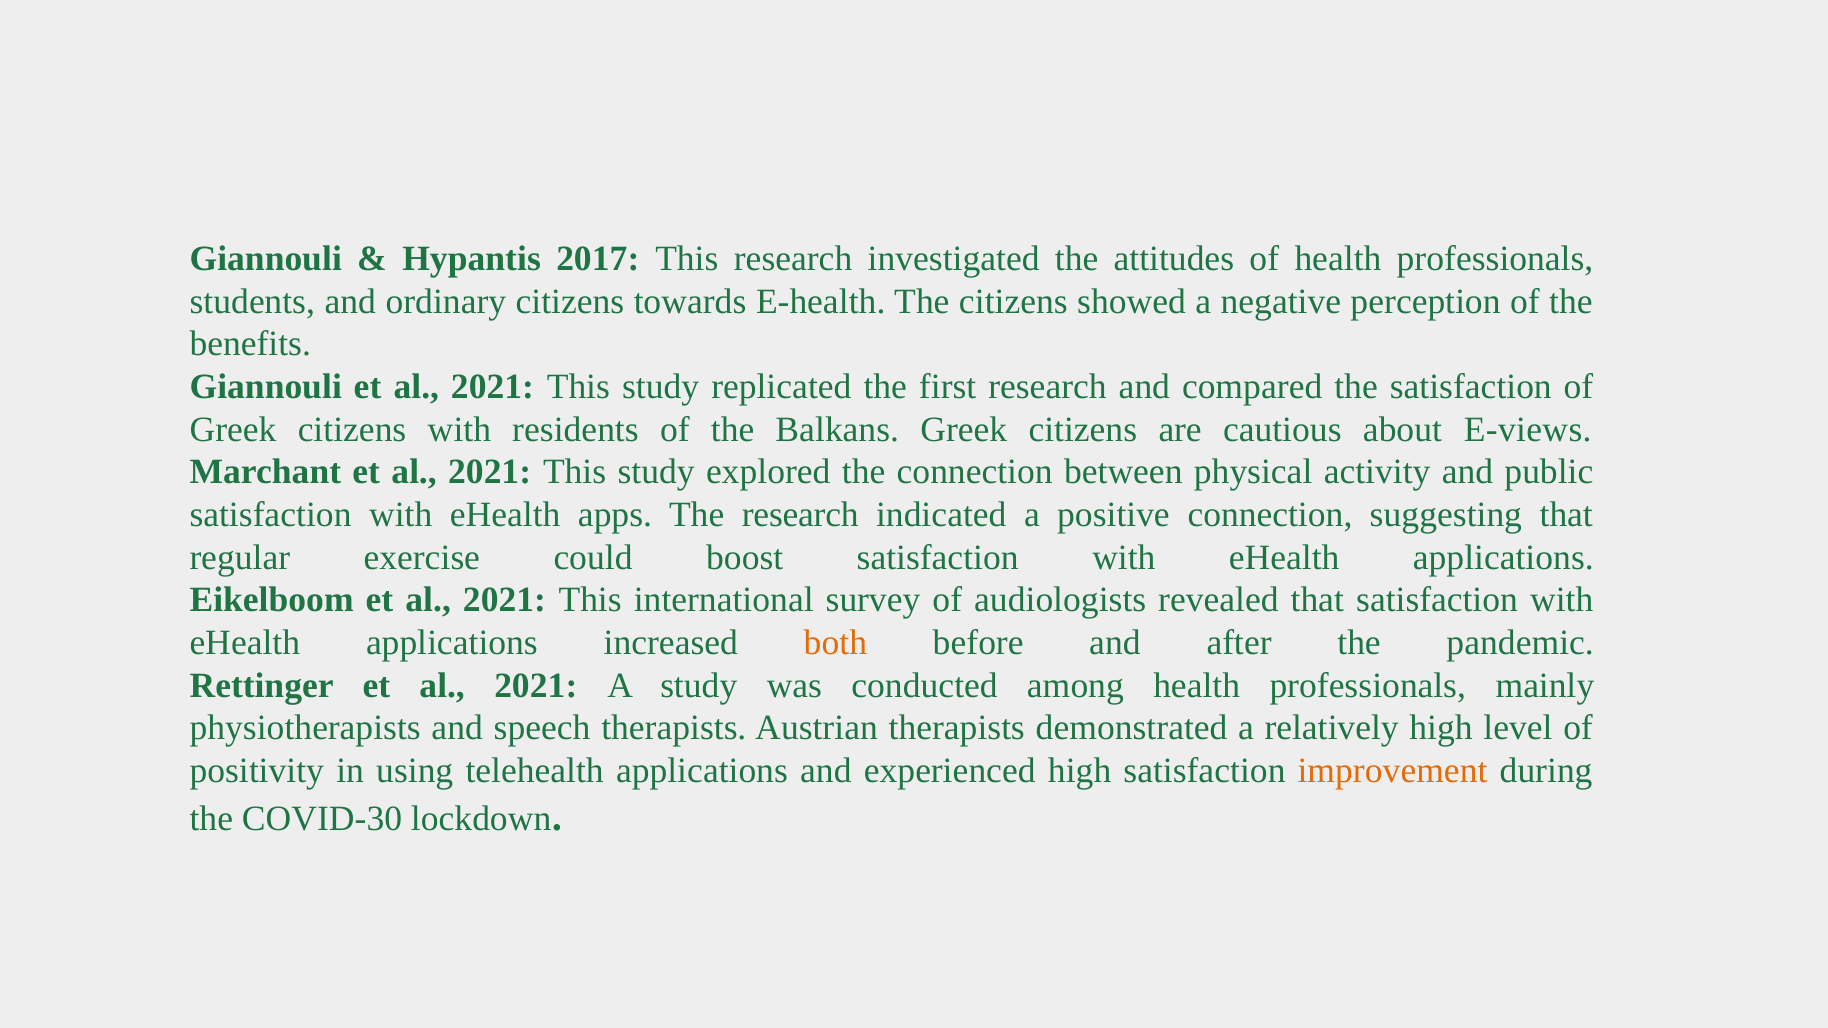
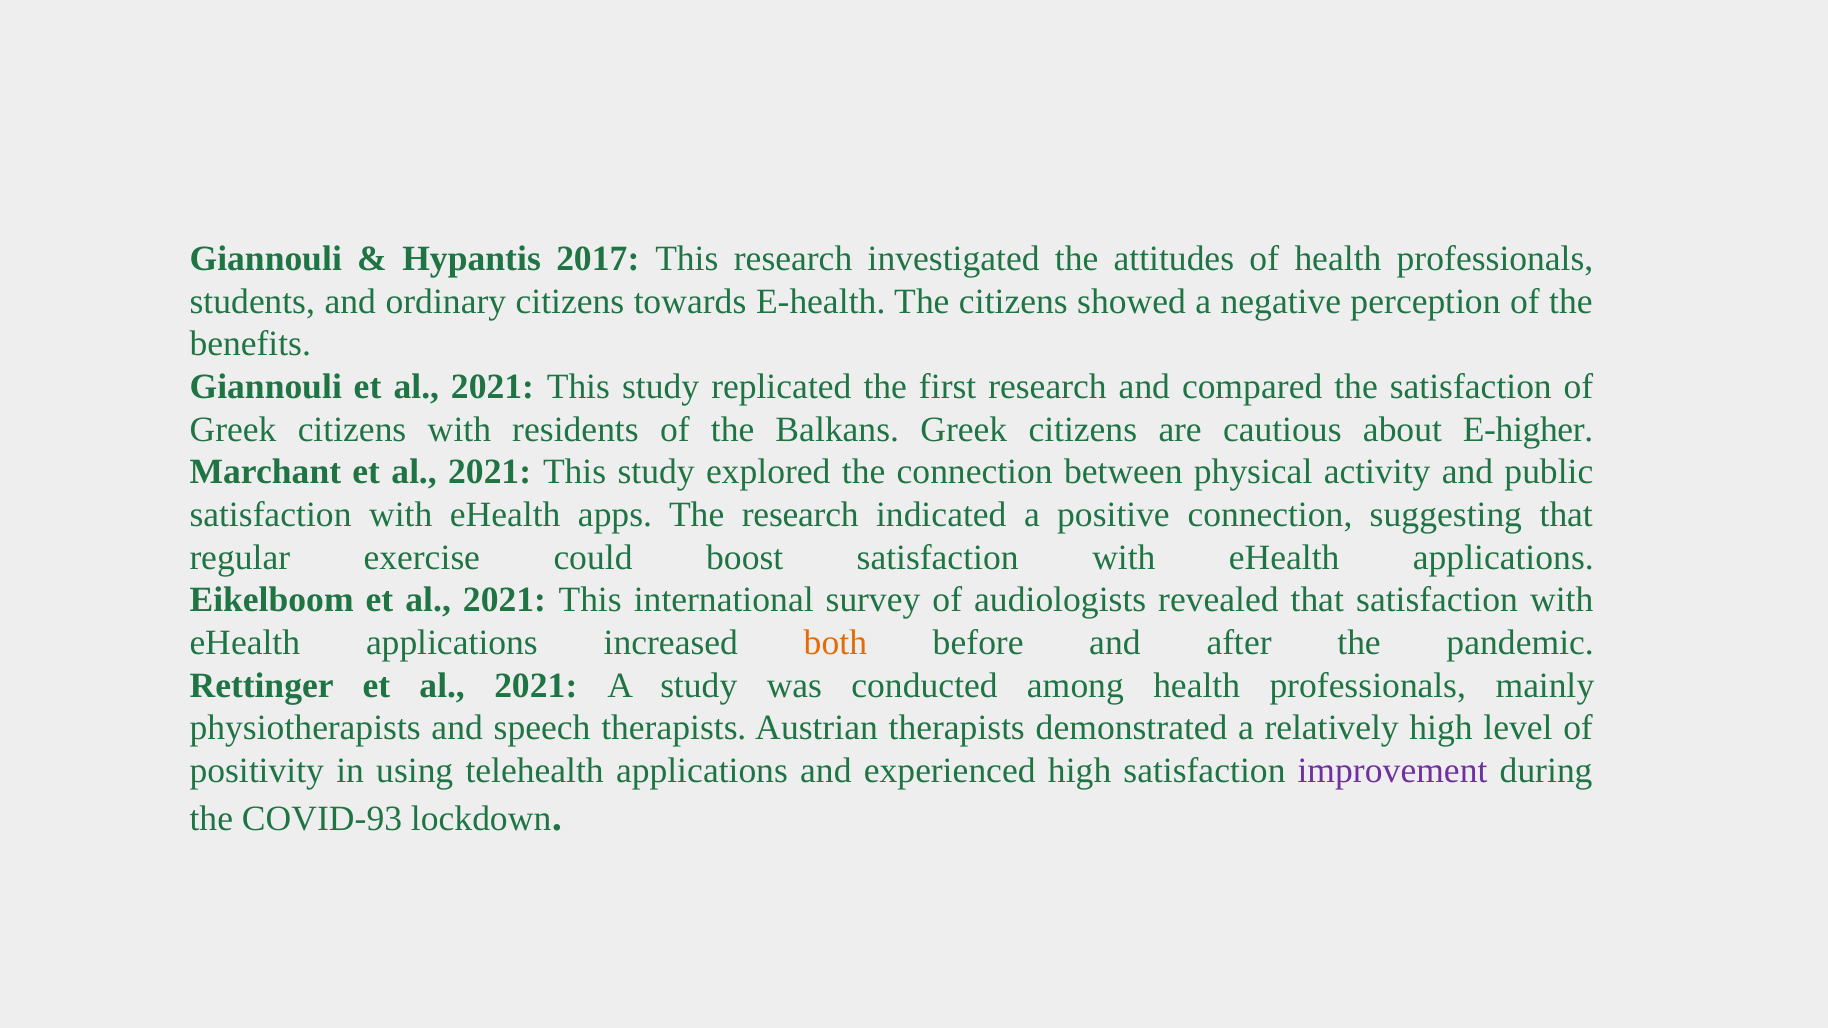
E-views: E-views -> E-higher
improvement colour: orange -> purple
COVID-30: COVID-30 -> COVID-93
